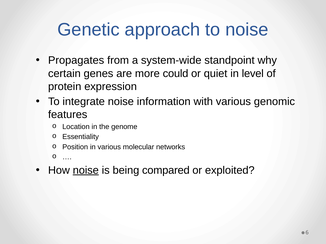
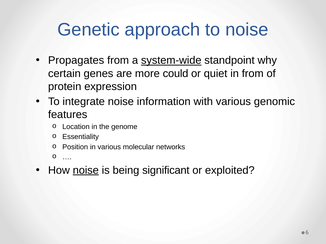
system-wide underline: none -> present
in level: level -> from
compared: compared -> significant
